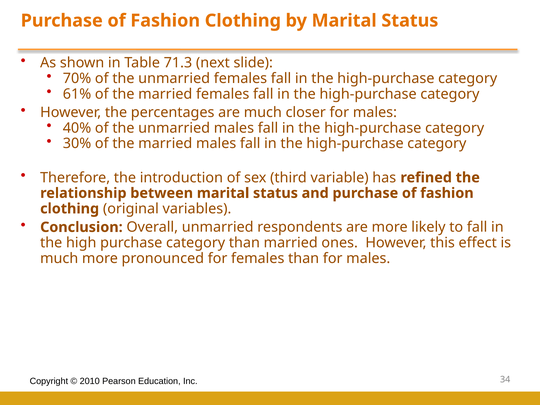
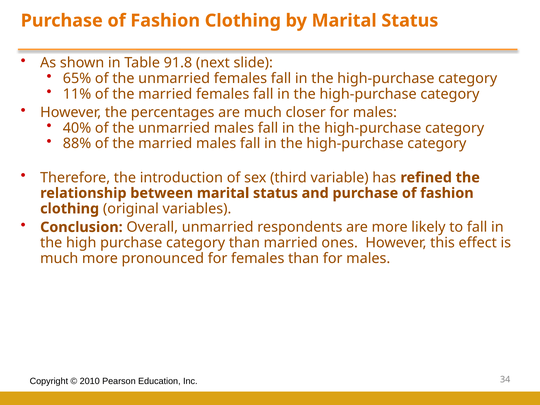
71.3: 71.3 -> 91.8
70%: 70% -> 65%
61%: 61% -> 11%
30%: 30% -> 88%
